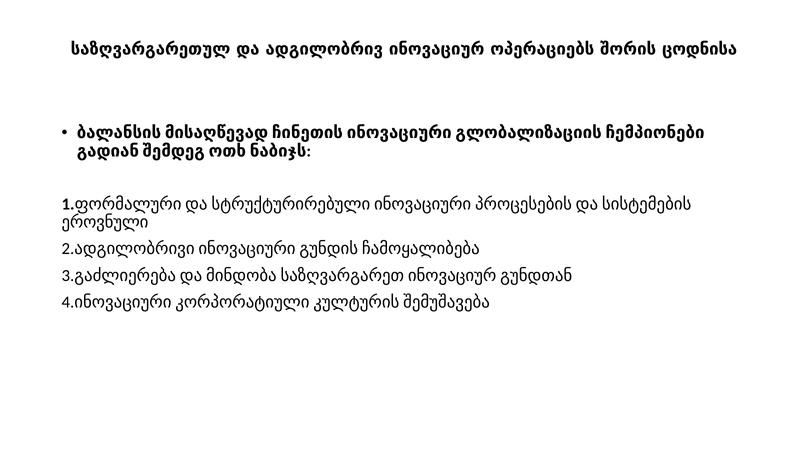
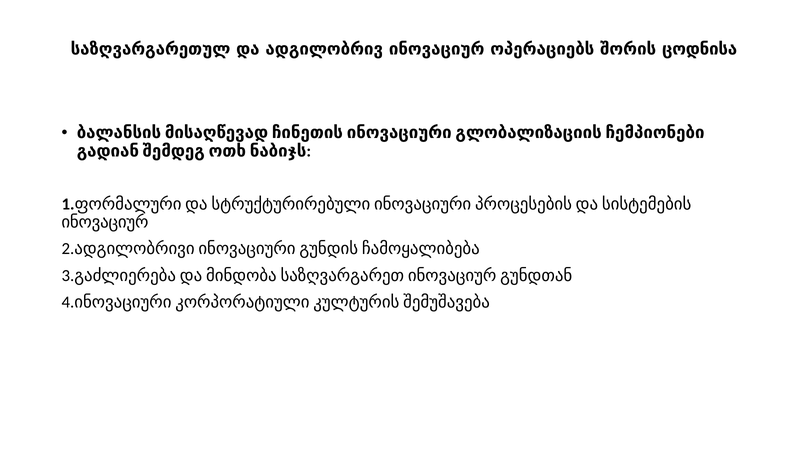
ეროვნული at (105, 223): ეროვნული -> ინოვაციურ
